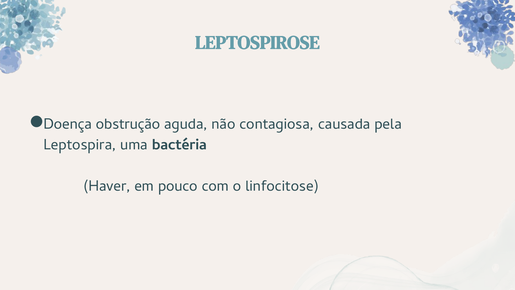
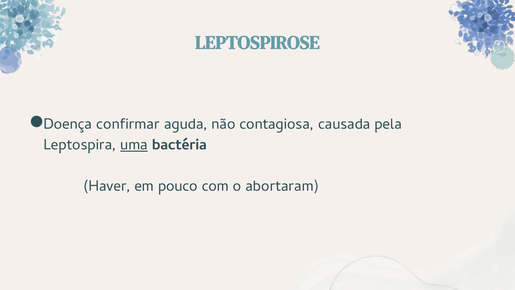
obstrução: obstrução -> confirmar
uma underline: none -> present
linfocitose: linfocitose -> abortaram
